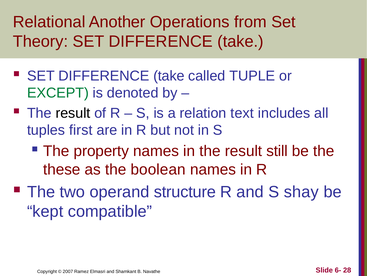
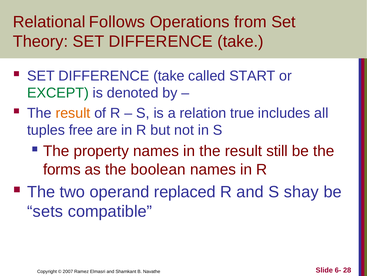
Another: Another -> Follows
TUPLE: TUPLE -> START
result at (73, 113) colour: black -> orange
text: text -> true
first: first -> free
these: these -> forms
structure: structure -> replaced
kept: kept -> sets
